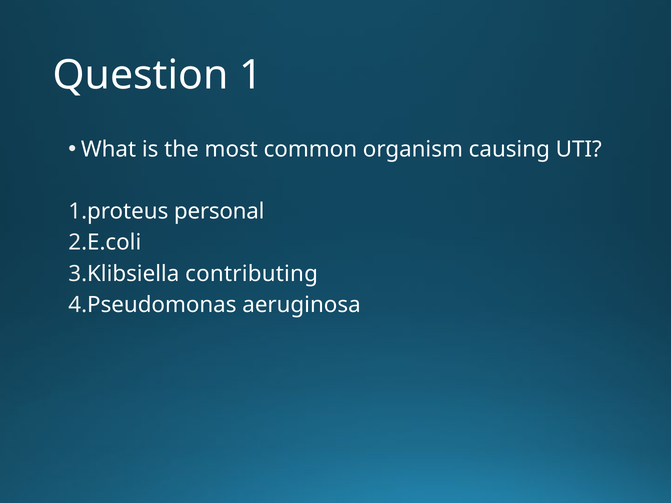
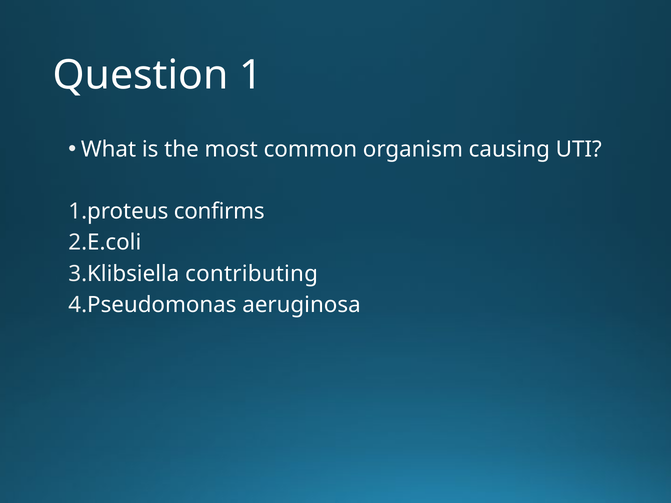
personal: personal -> confirms
